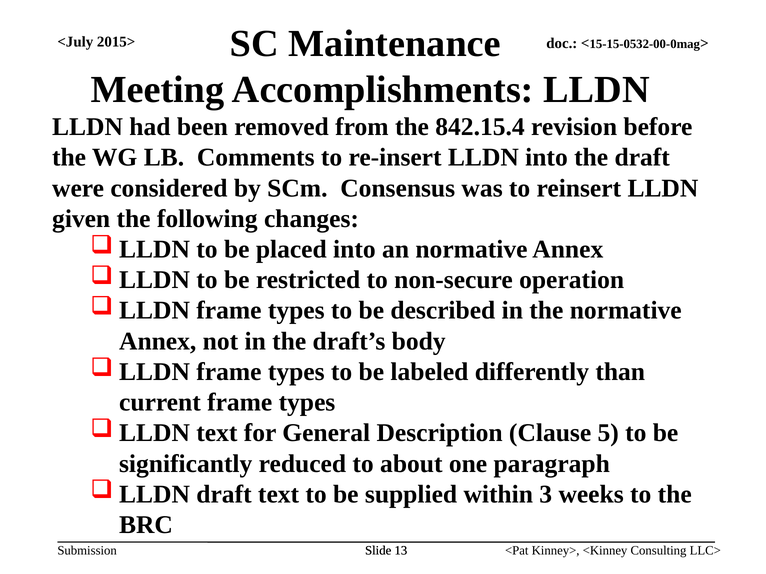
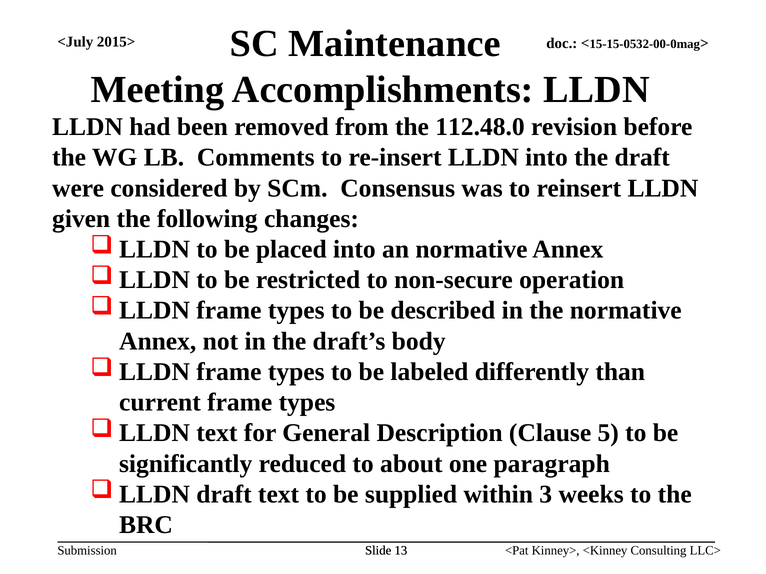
842.15.4: 842.15.4 -> 112.48.0
